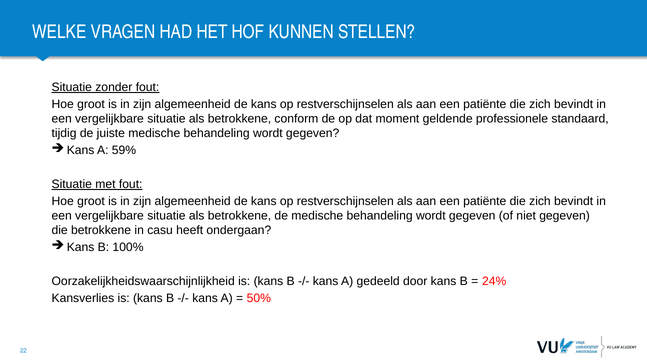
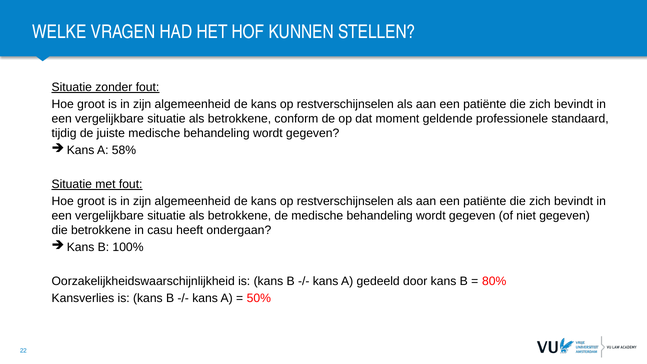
59%: 59% -> 58%
24%: 24% -> 80%
